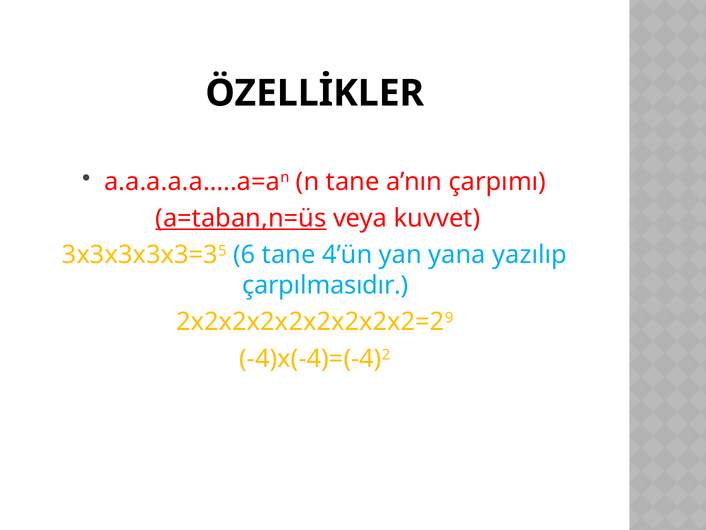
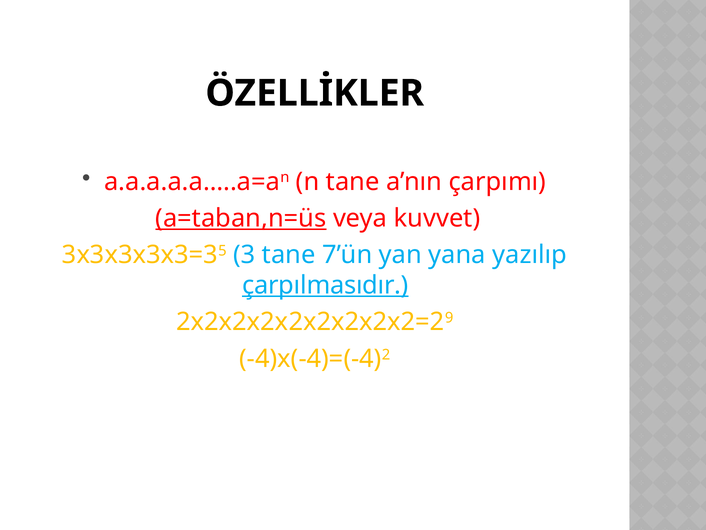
6: 6 -> 3
4’ün: 4’ün -> 7’ün
çarpılmasıdır underline: none -> present
